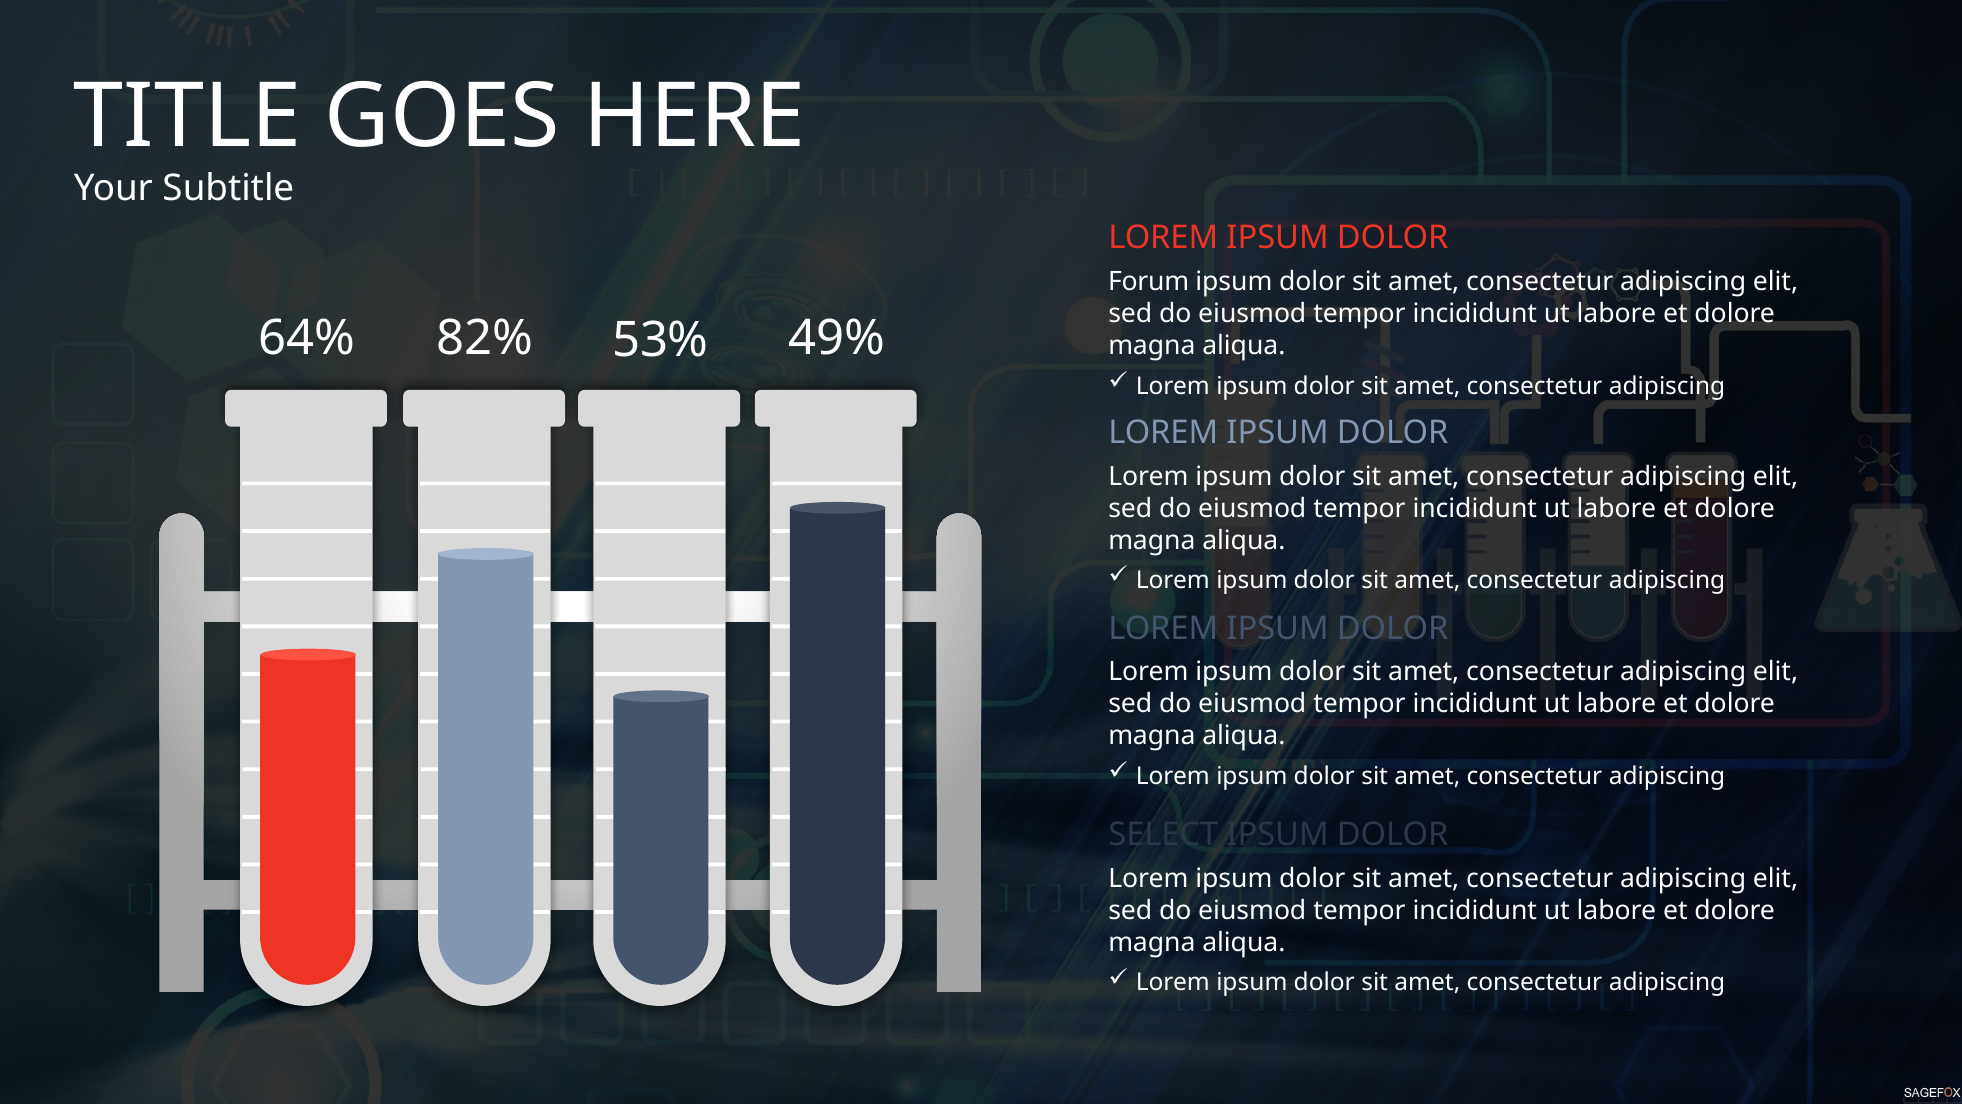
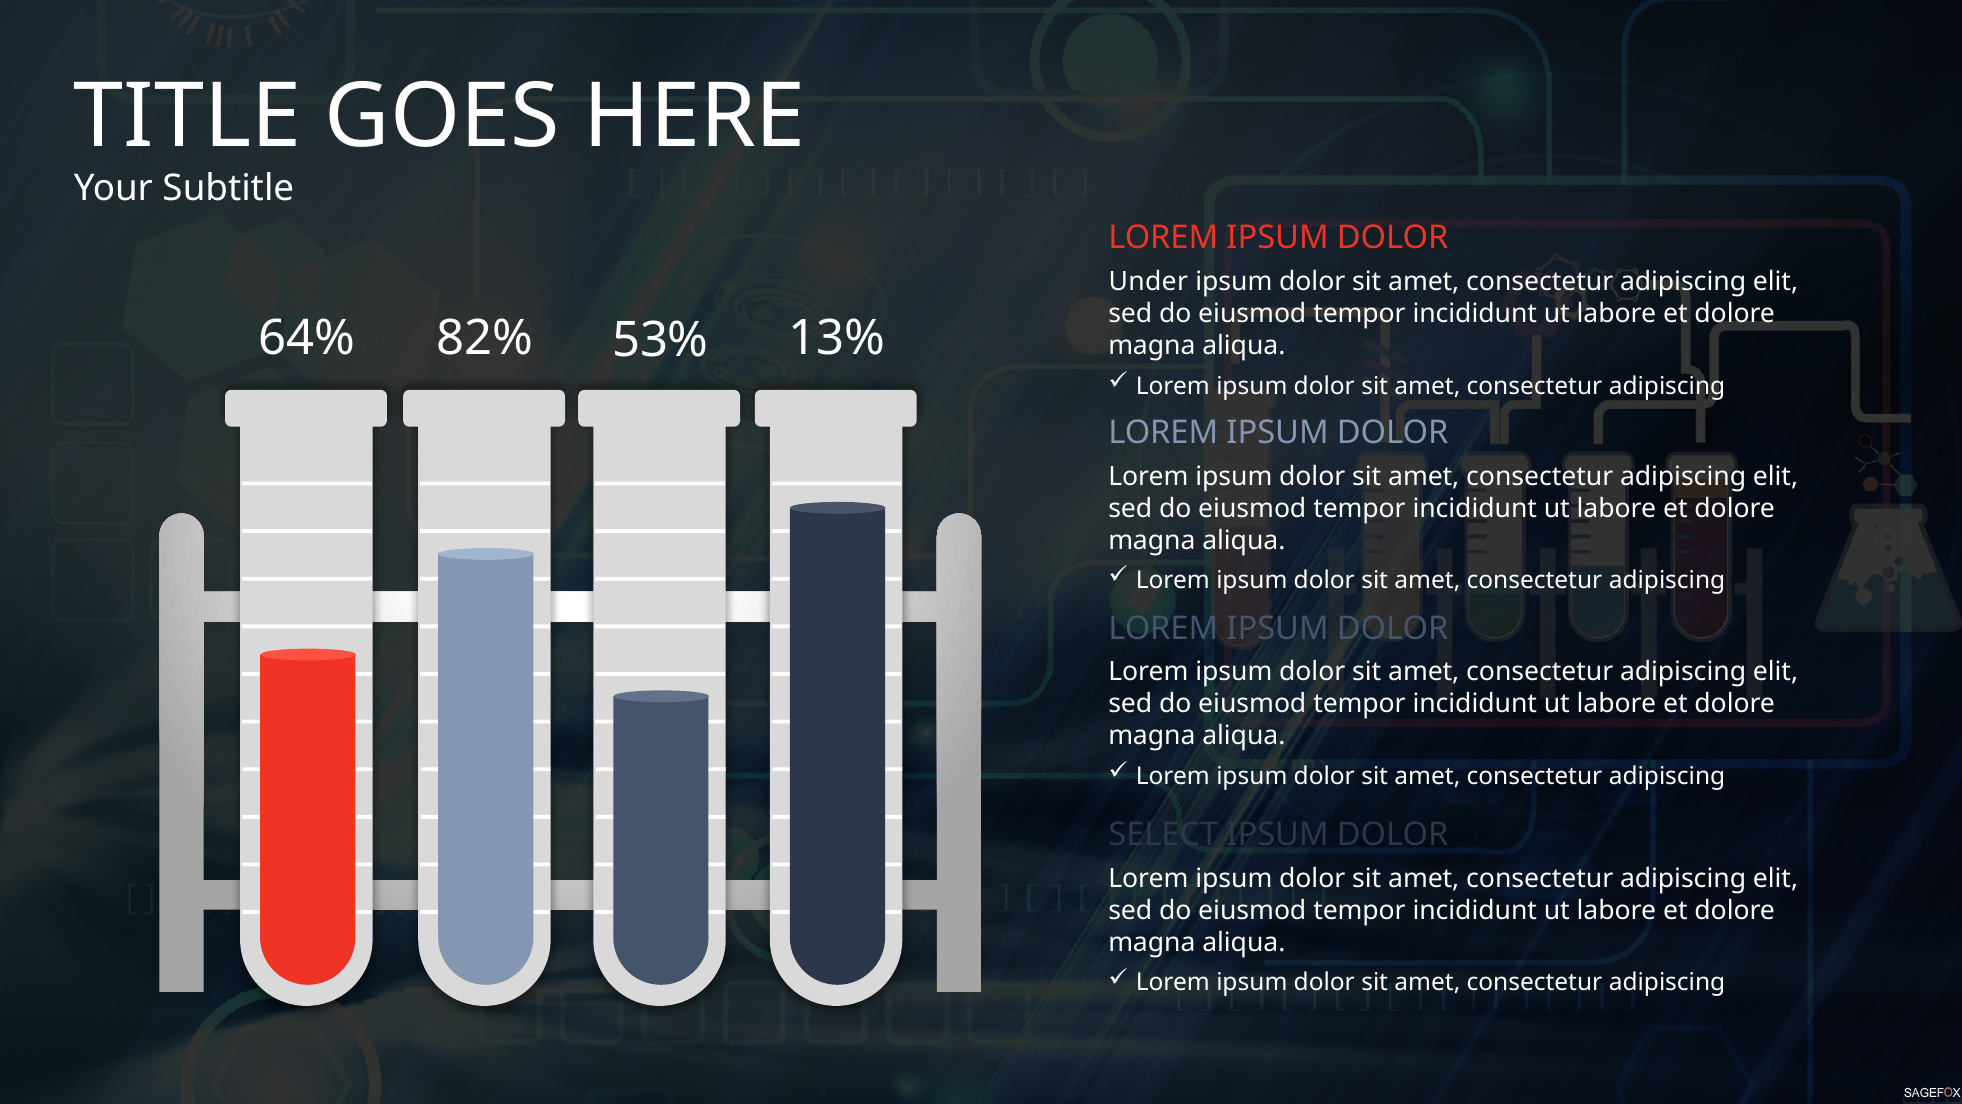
Forum: Forum -> Under
49%: 49% -> 13%
